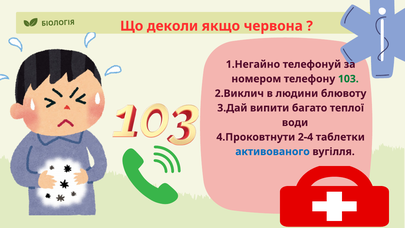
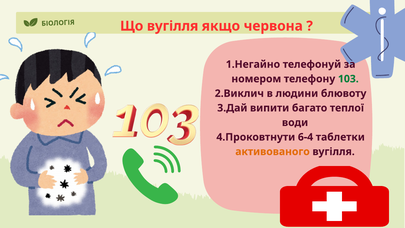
Що деколи: деколи -> вугілля
2-4: 2-4 -> 6-4
активованого colour: blue -> orange
